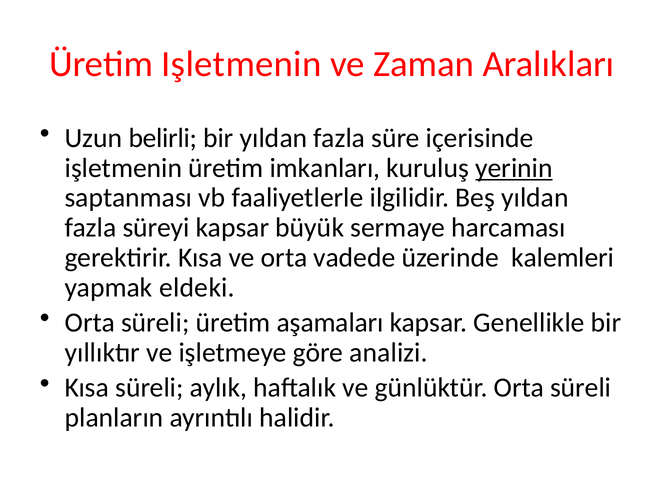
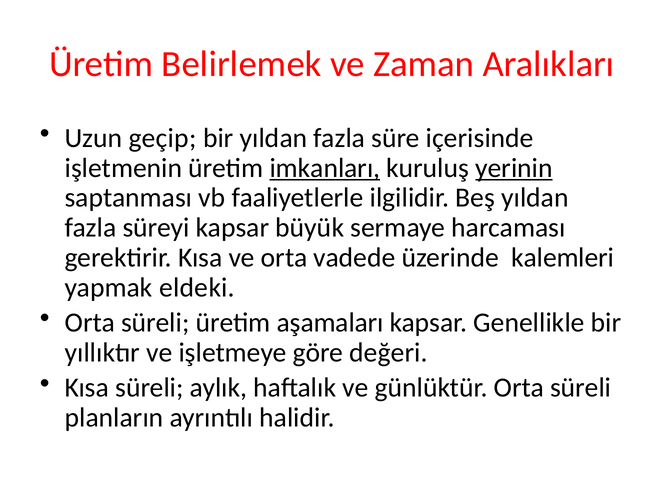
Üretim Işletmenin: Işletmenin -> Belirlemek
belirli: belirli -> geçip
imkanları underline: none -> present
analizi: analizi -> değeri
